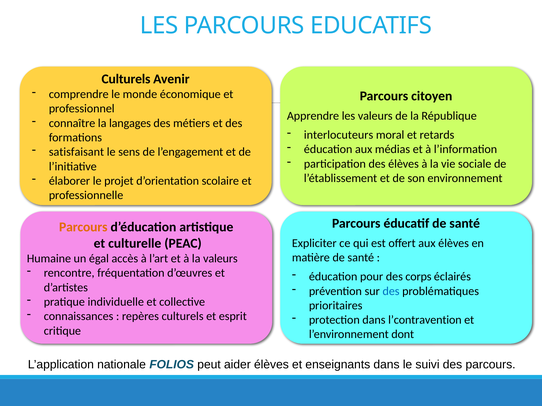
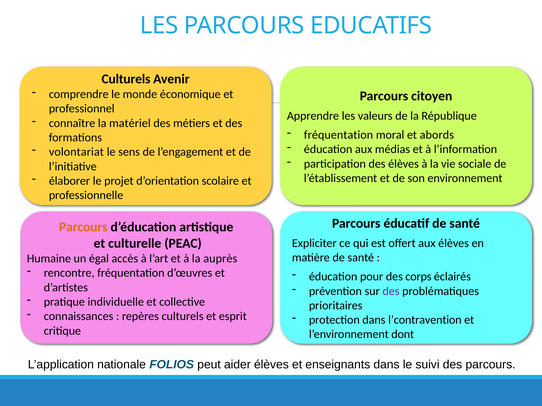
langages: langages -> matériel
interlocuteurs at (339, 135): interlocuteurs -> fréquentation
retards: retards -> abords
satisfaisant: satisfaisant -> volontariat
la valeurs: valeurs -> auprès
des at (391, 291) colour: blue -> purple
